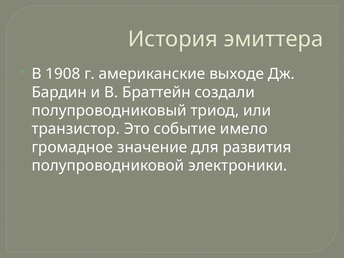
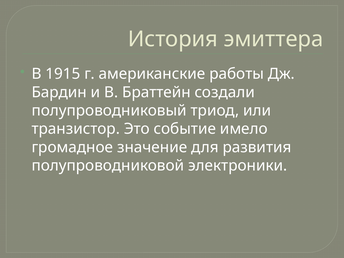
1908: 1908 -> 1915
выходе: выходе -> работы
